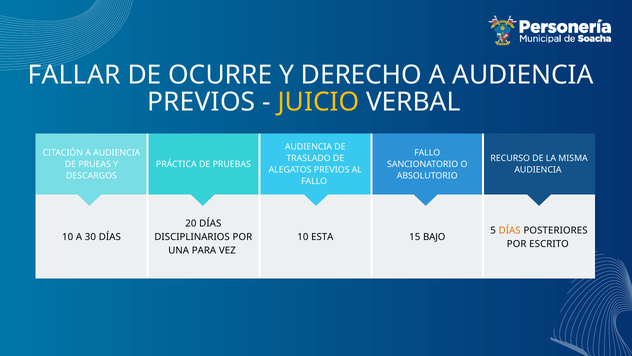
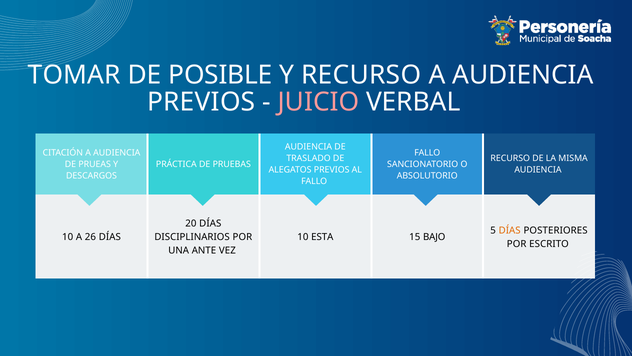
FALLAR: FALLAR -> TOMAR
OCURRE: OCURRE -> POSIBLE
Y DERECHO: DERECHO -> RECURSO
JUICIO colour: yellow -> pink
30: 30 -> 26
PARA: PARA -> ANTE
